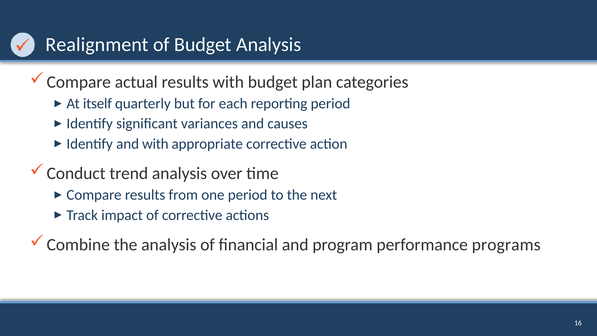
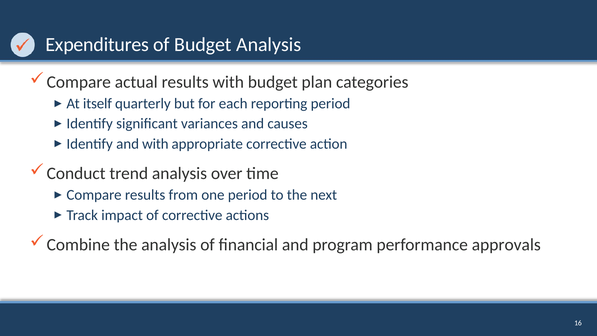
Realignment: Realignment -> Expenditures
programs: programs -> approvals
